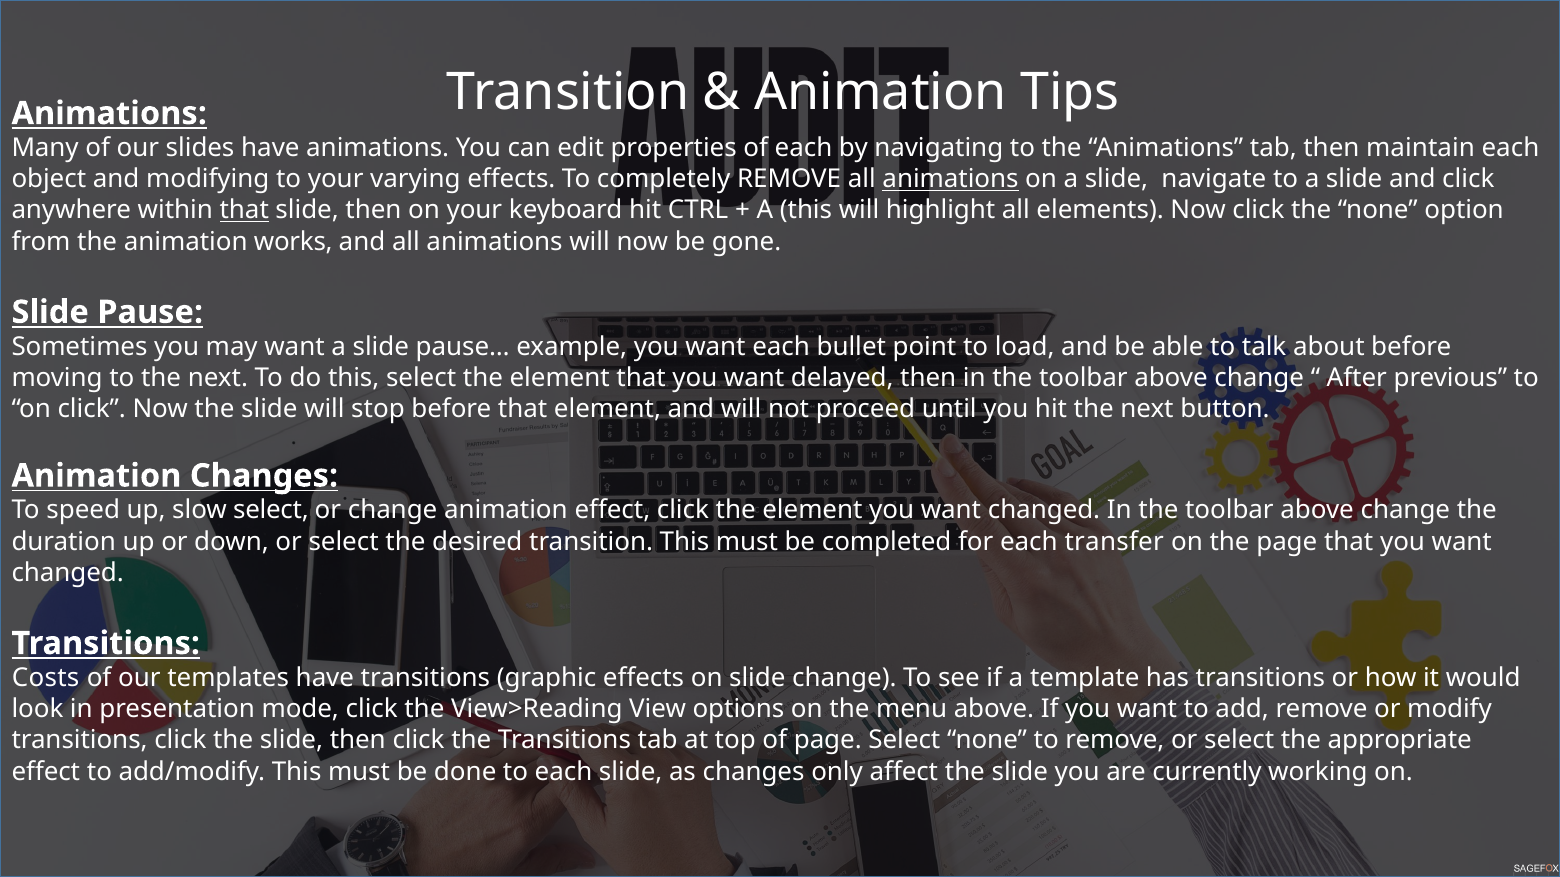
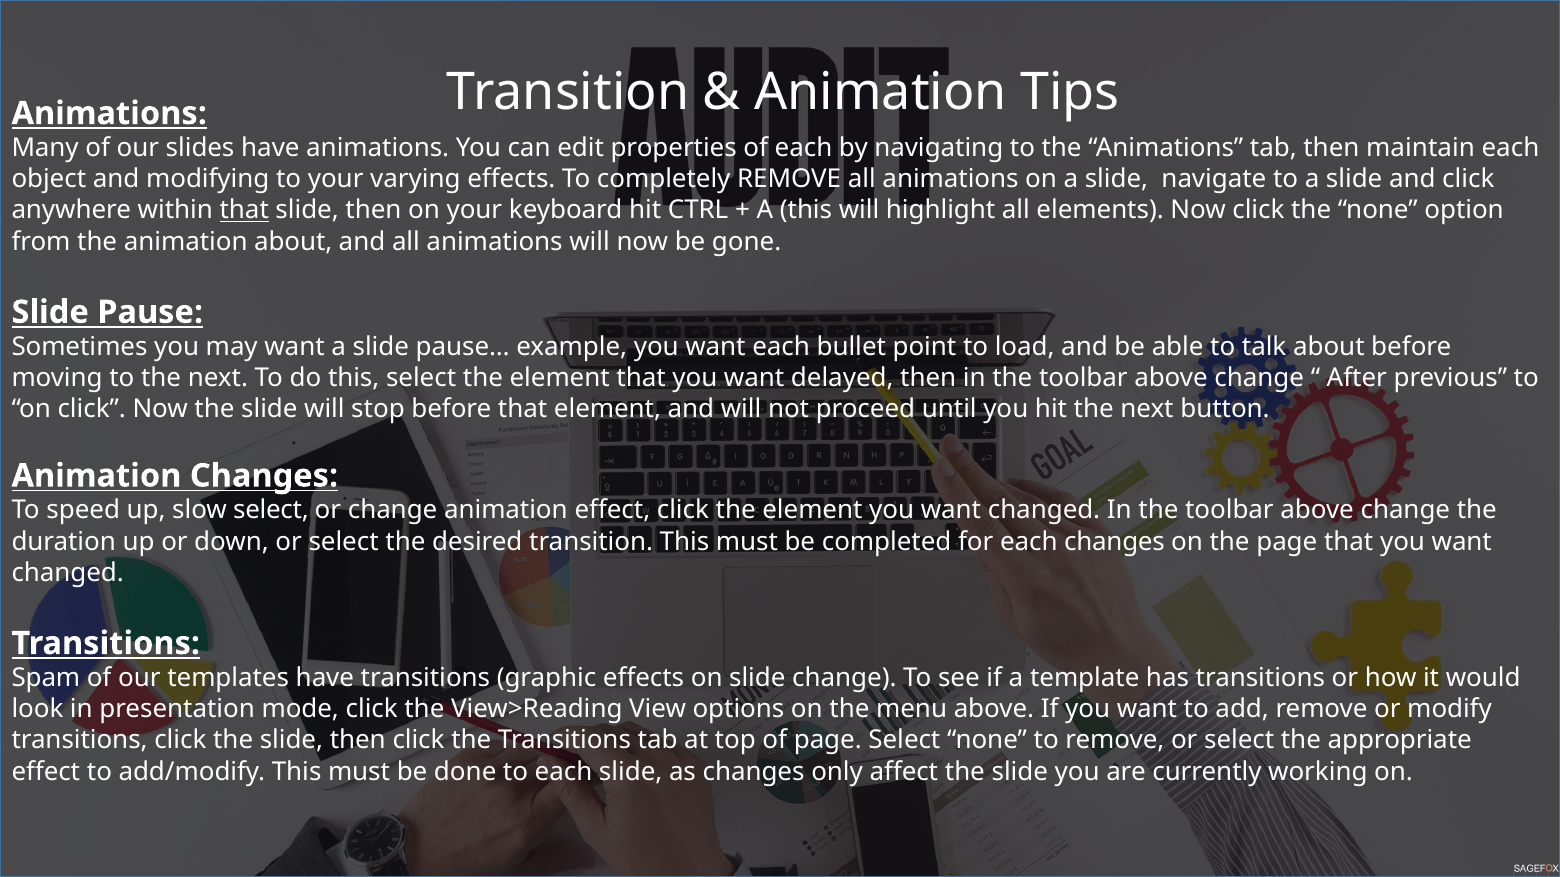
animations at (951, 179) underline: present -> none
animation works: works -> about
each transfer: transfer -> changes
Costs: Costs -> Spam
